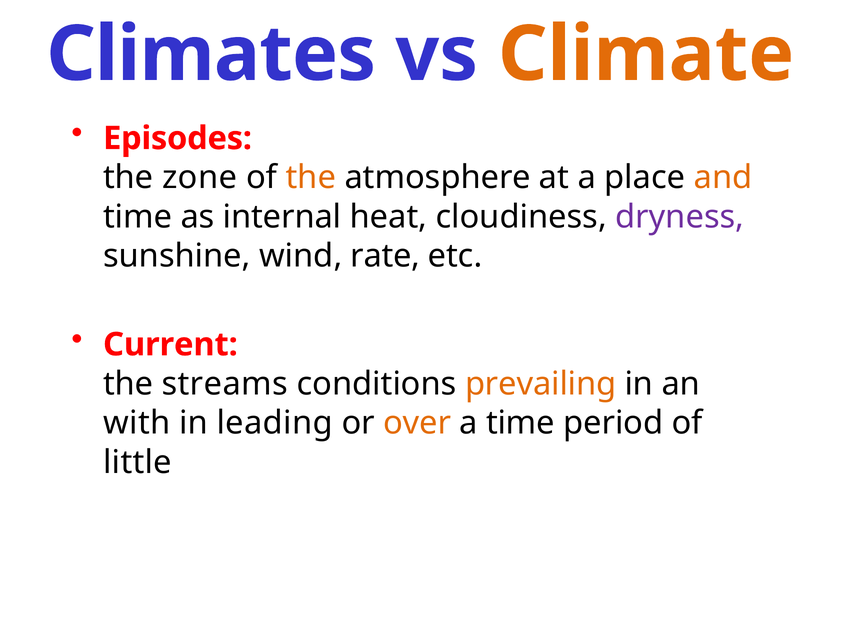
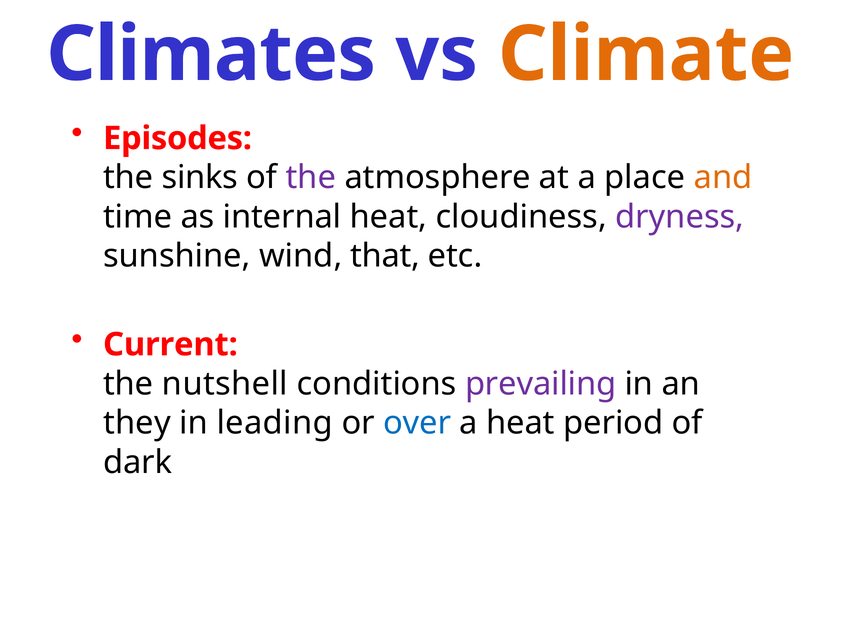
zone: zone -> sinks
the at (311, 178) colour: orange -> purple
rate: rate -> that
streams: streams -> nutshell
prevailing colour: orange -> purple
with: with -> they
over colour: orange -> blue
a time: time -> heat
little: little -> dark
